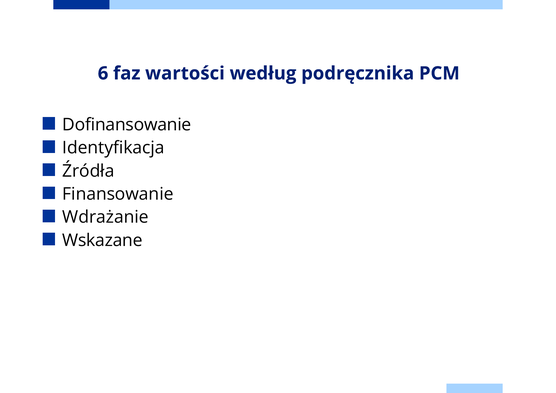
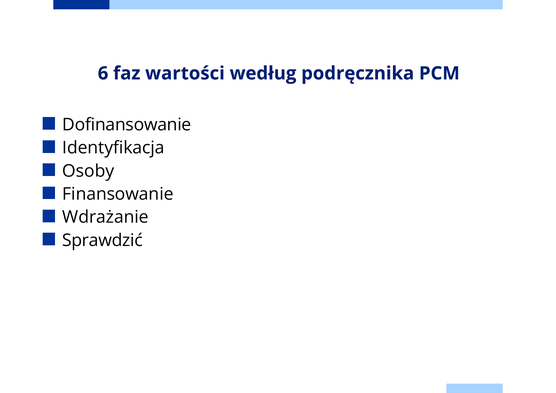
Źródła: Źródła -> Osoby
Wskazane: Wskazane -> Sprawdzić
